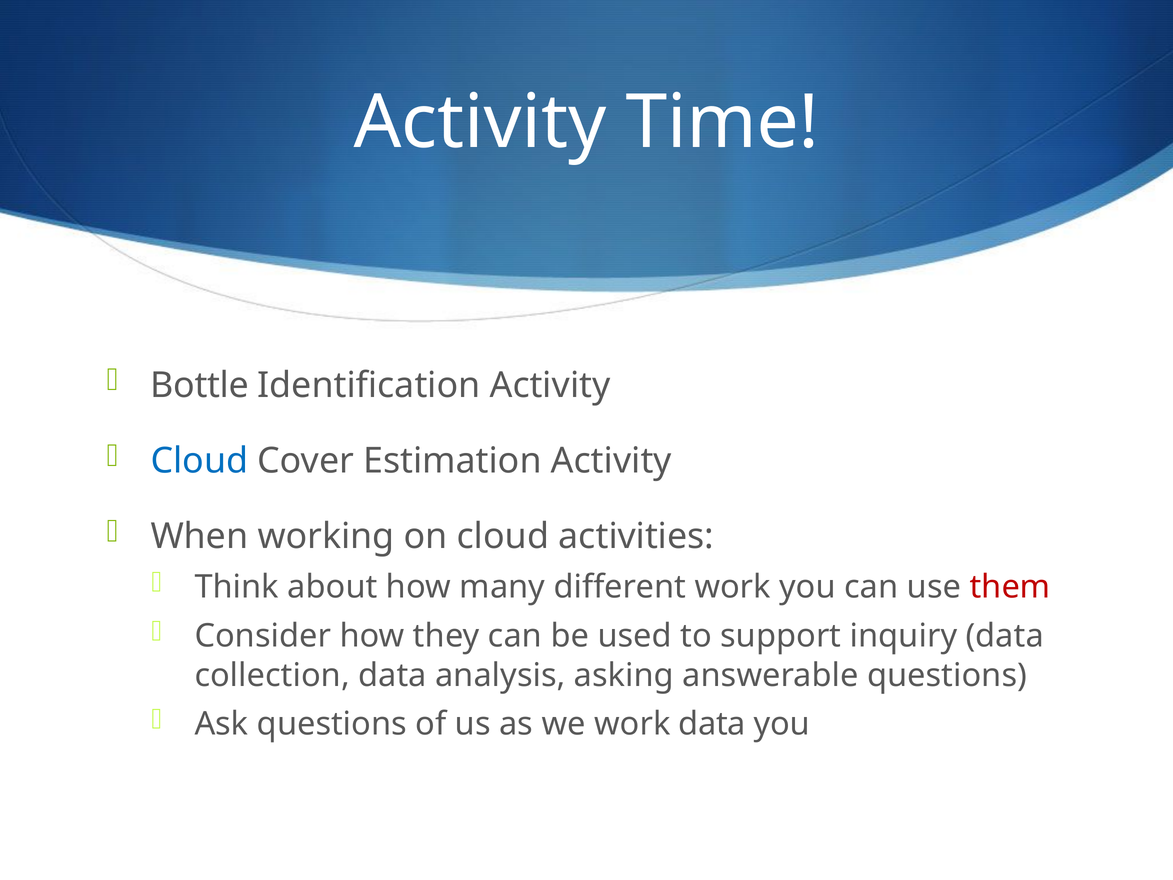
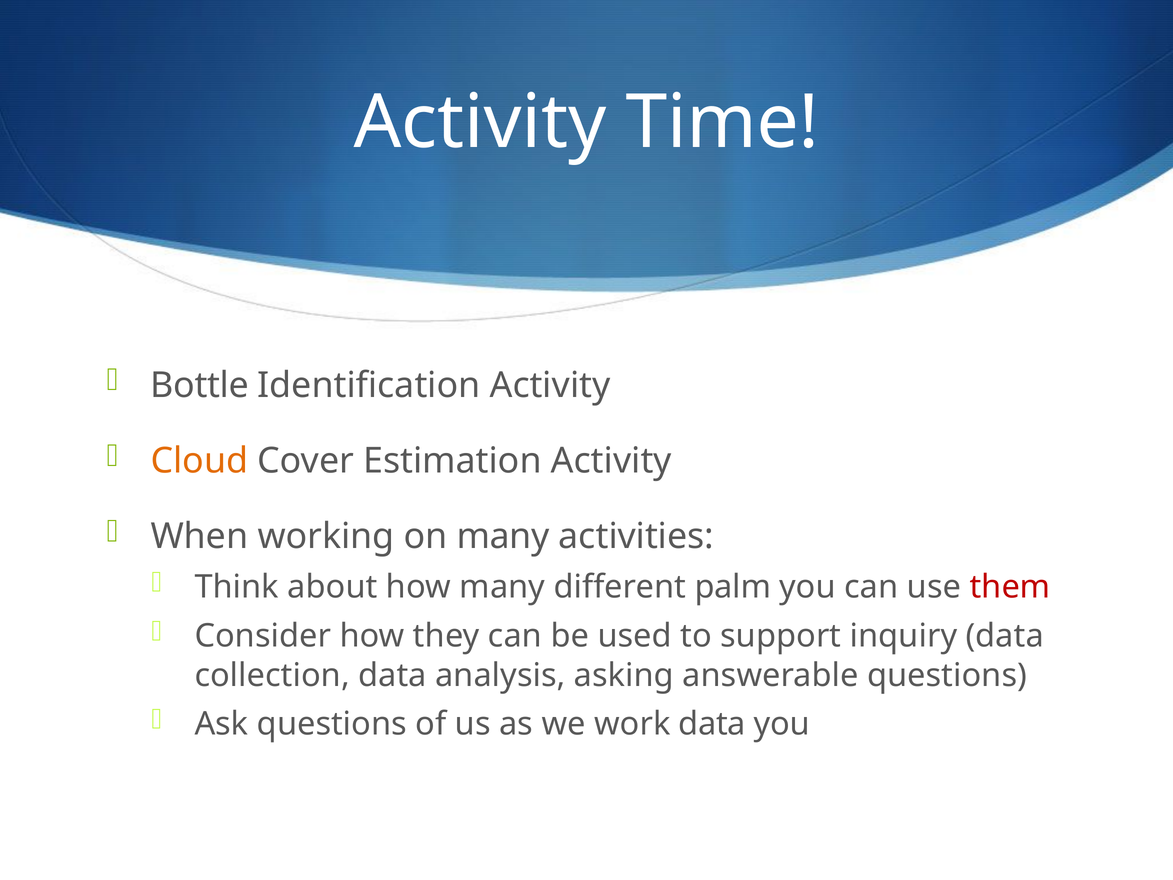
Cloud at (199, 461) colour: blue -> orange
on cloud: cloud -> many
different work: work -> palm
